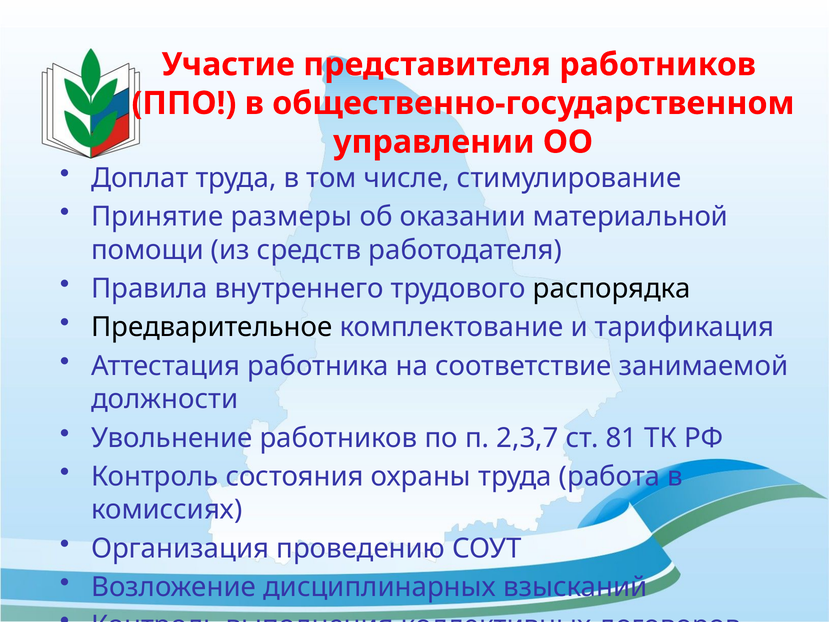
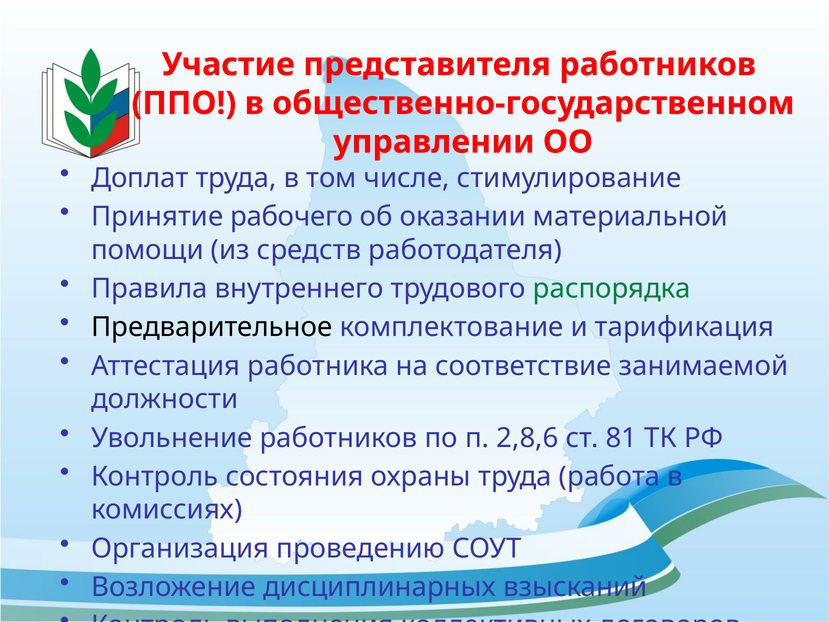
размеры: размеры -> рабочего
распорядка colour: black -> green
2,3,7: 2,3,7 -> 2,8,6
